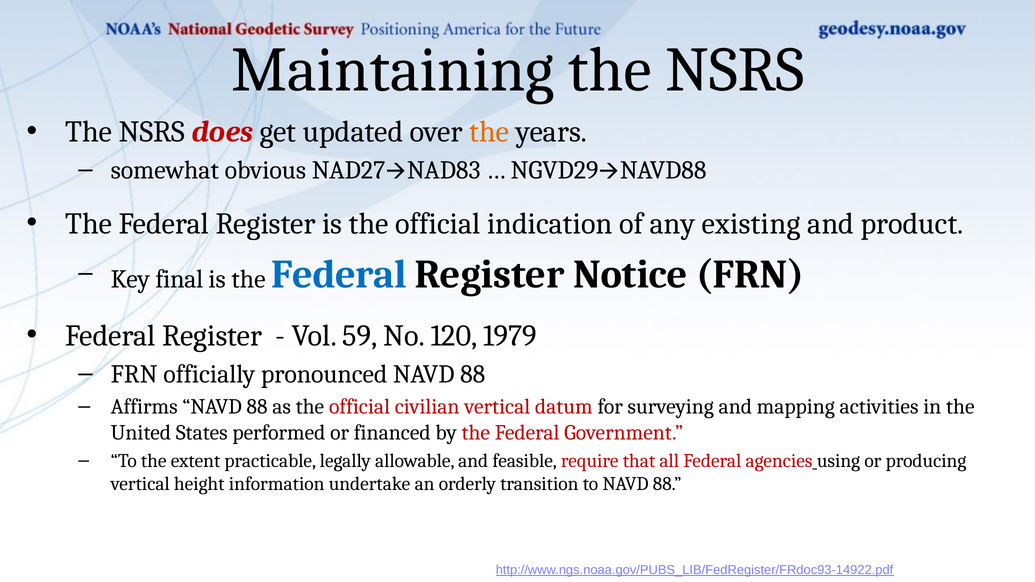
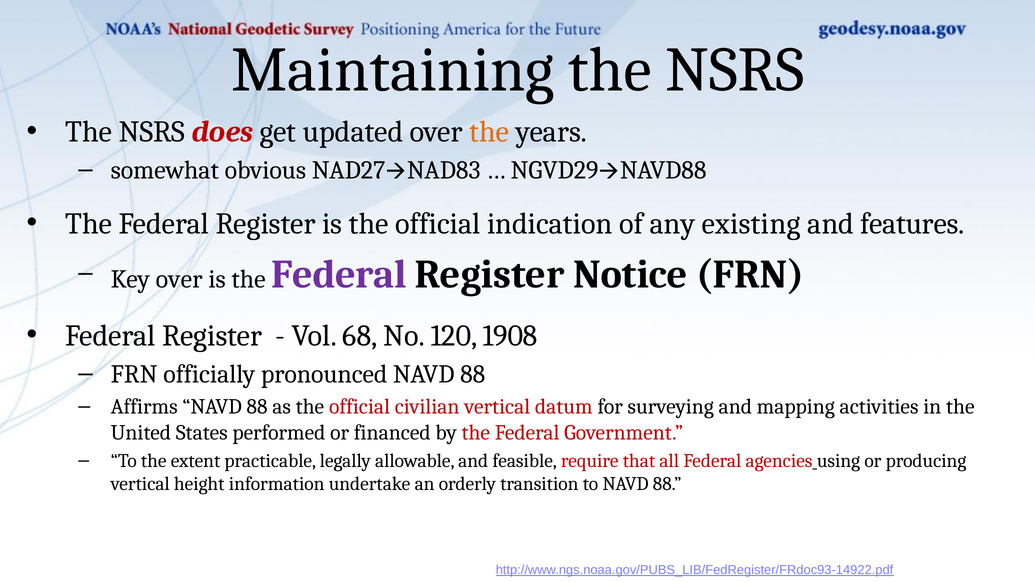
product: product -> features
Key final: final -> over
Federal at (339, 275) colour: blue -> purple
59: 59 -> 68
1979: 1979 -> 1908
